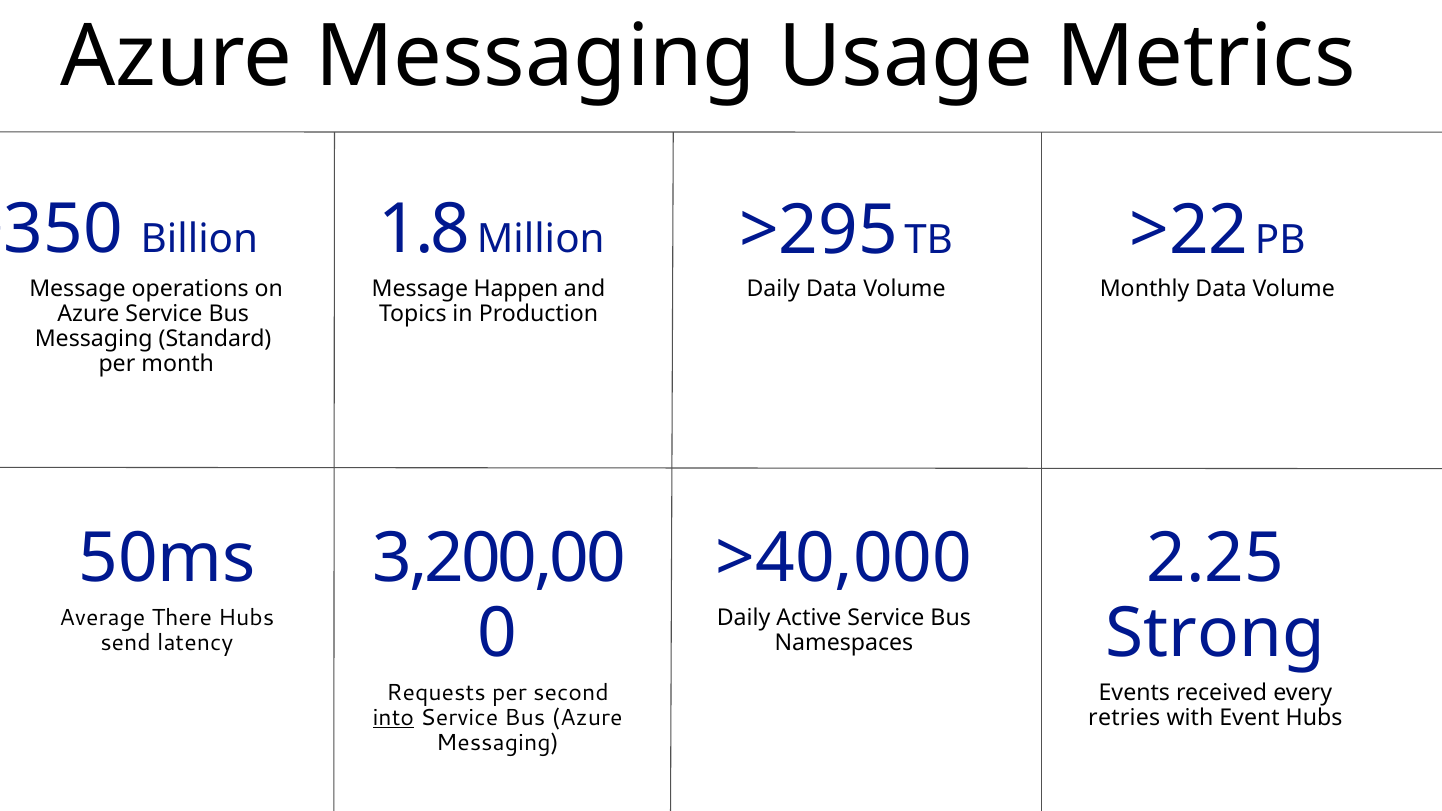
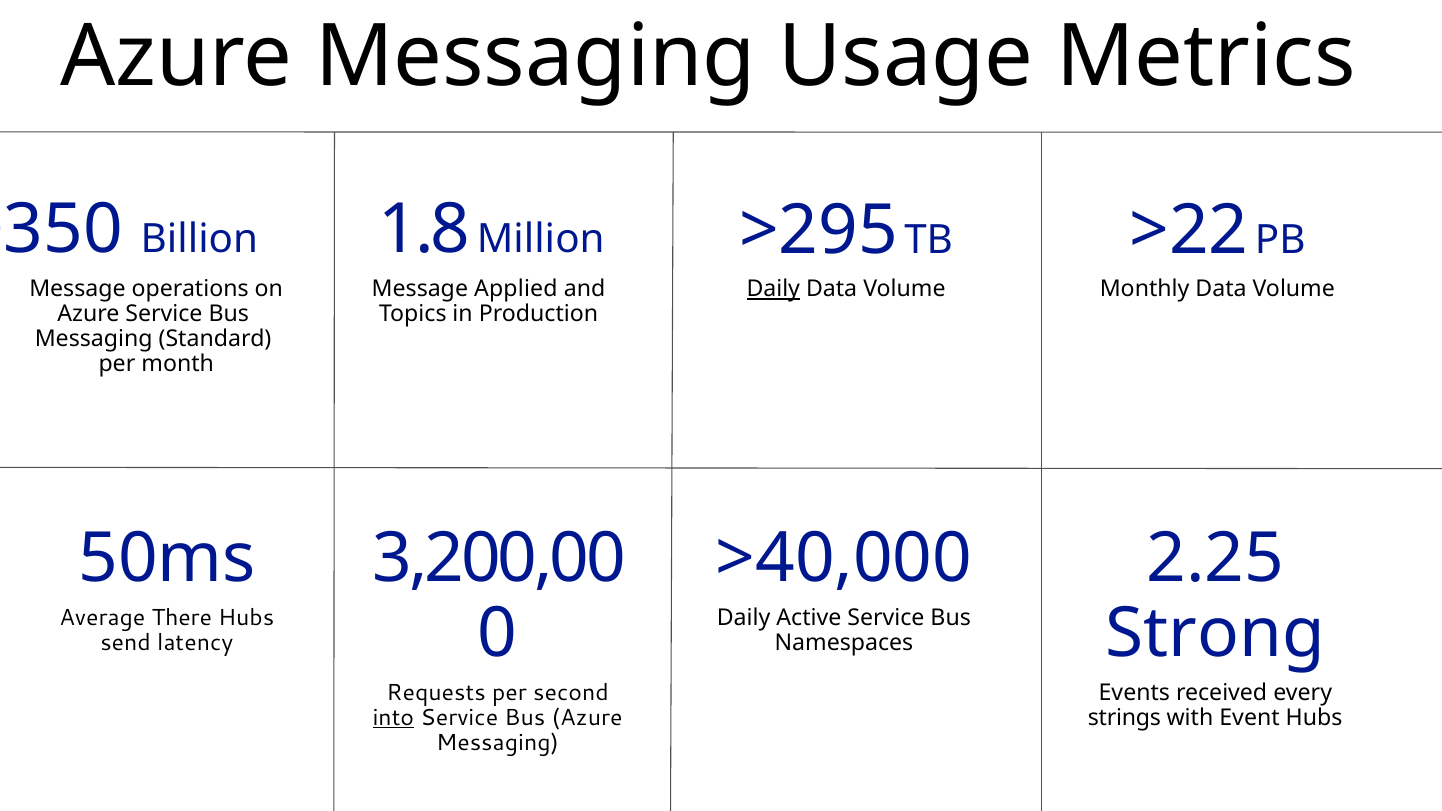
Happen: Happen -> Applied
Daily at (773, 289) underline: none -> present
retries: retries -> strings
